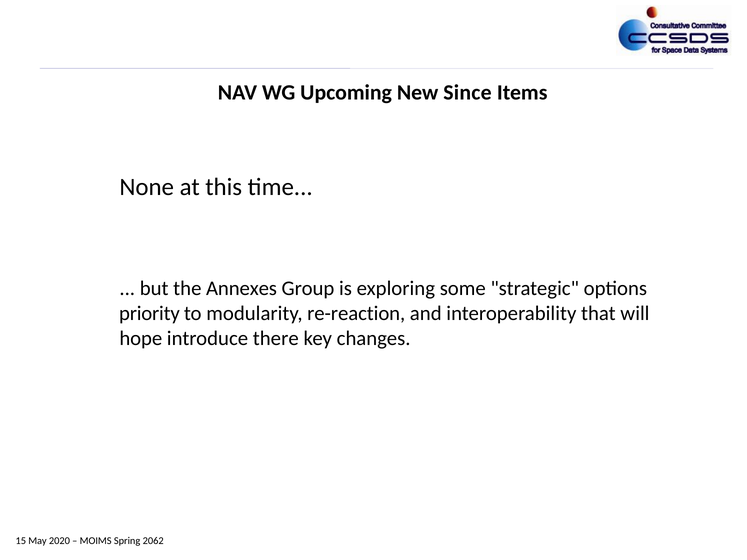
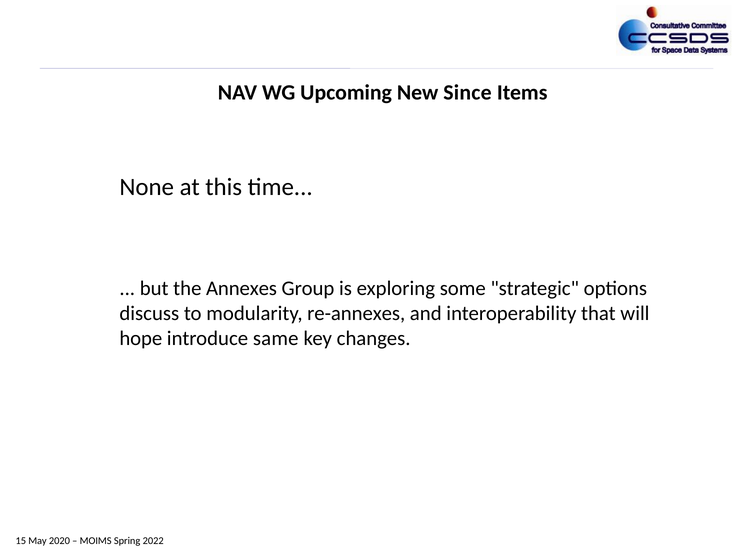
priority: priority -> discuss
re-reaction: re-reaction -> re-annexes
there: there -> same
2062: 2062 -> 2022
